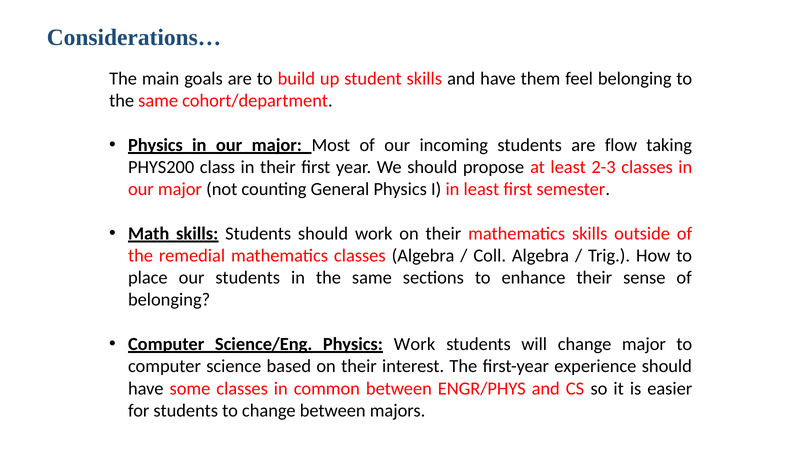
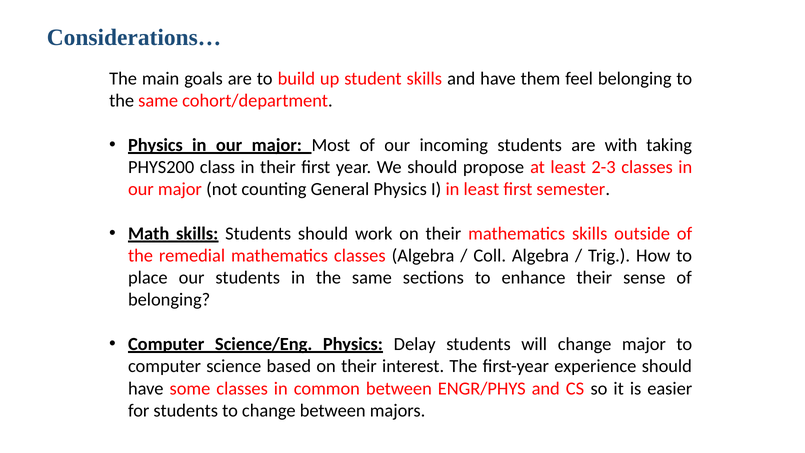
flow: flow -> with
Physics Work: Work -> Delay
